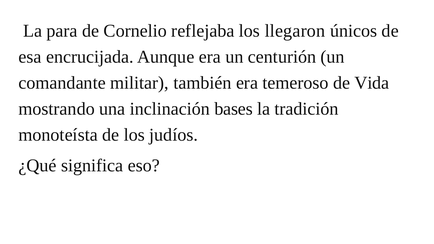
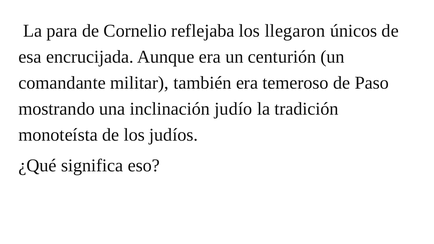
Vida: Vida -> Paso
bases: bases -> judío
